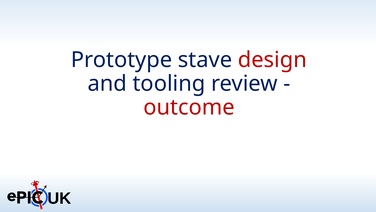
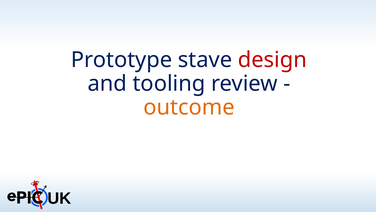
outcome colour: red -> orange
